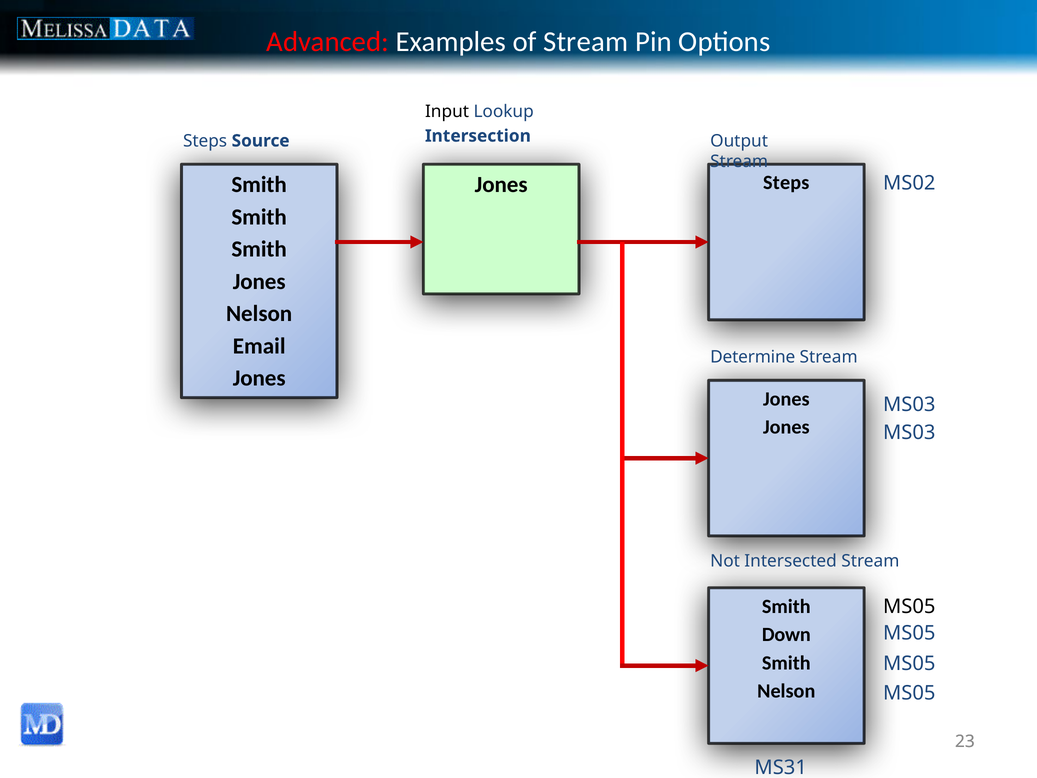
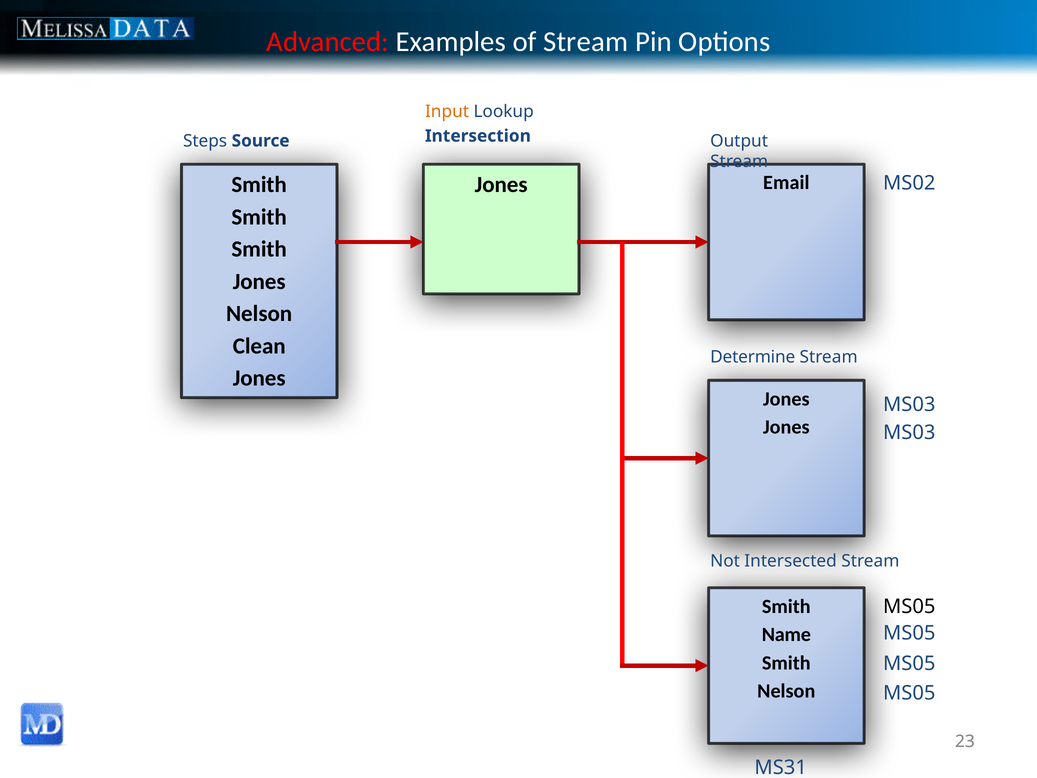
Input colour: black -> orange
Steps at (786, 183): Steps -> Email
Email: Email -> Clean
Down: Down -> Name
